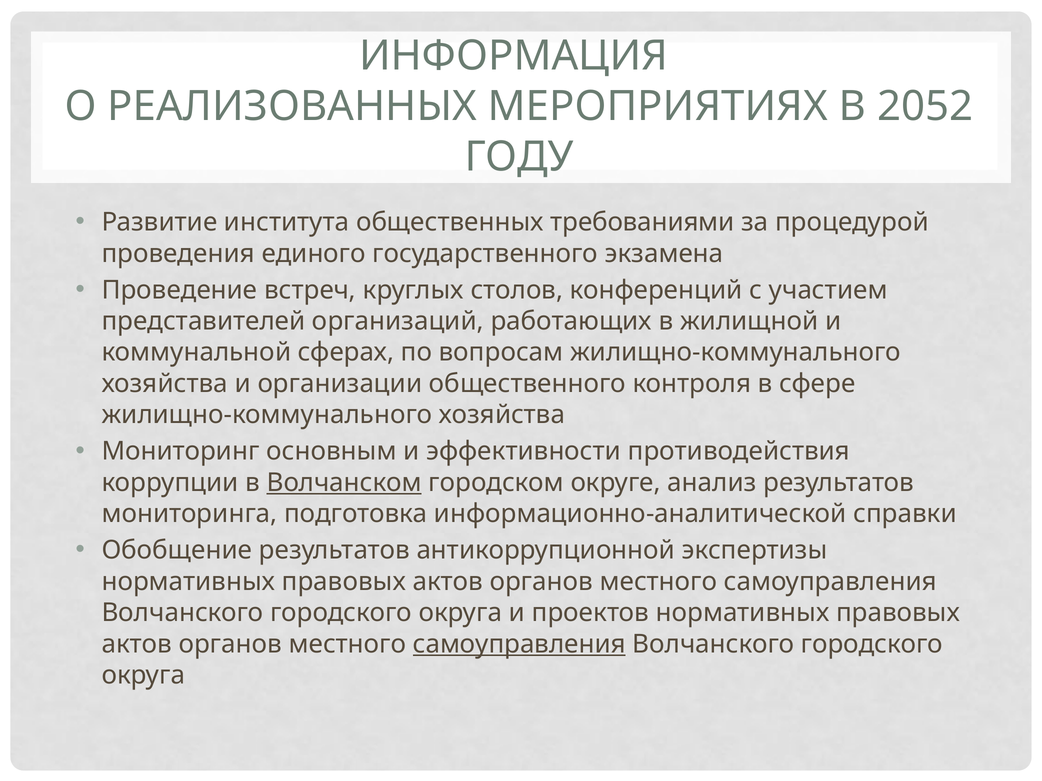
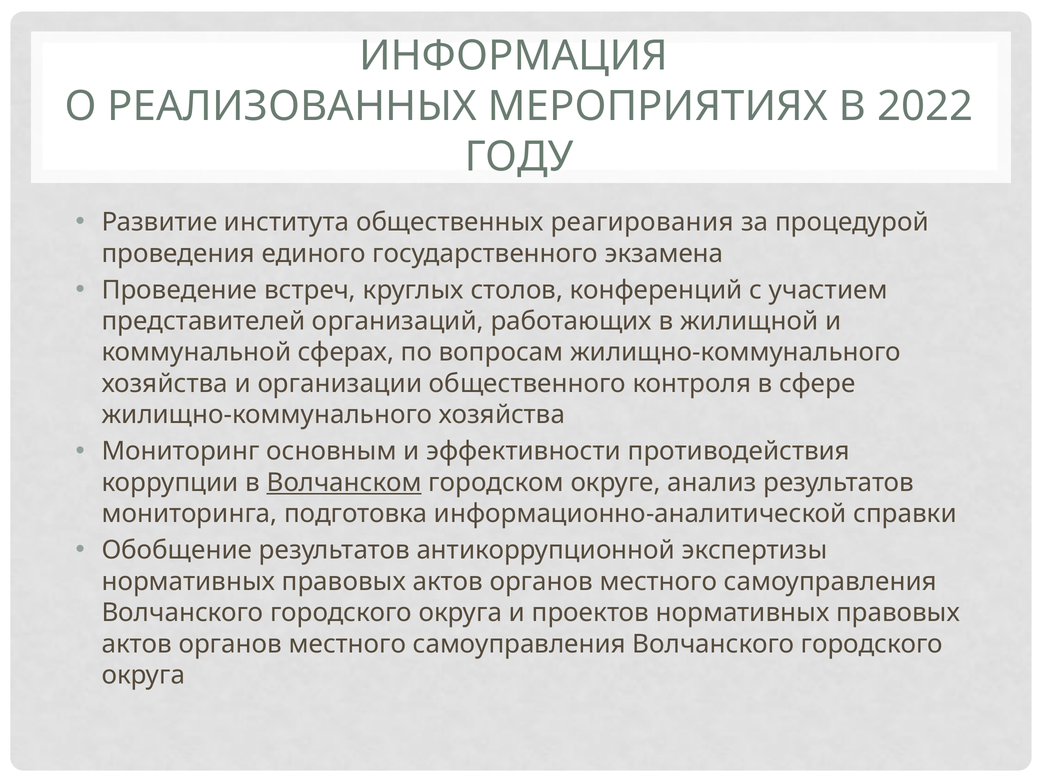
2052: 2052 -> 2022
требованиями: требованиями -> реагирования
самоуправления at (519, 644) underline: present -> none
